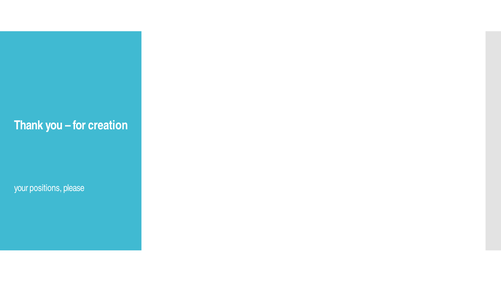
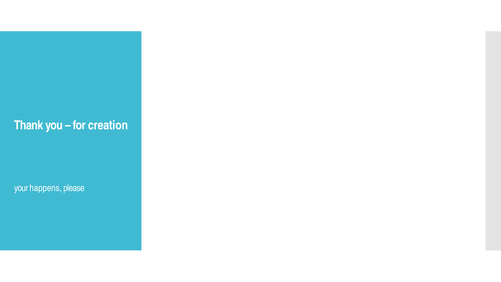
positions: positions -> happens
